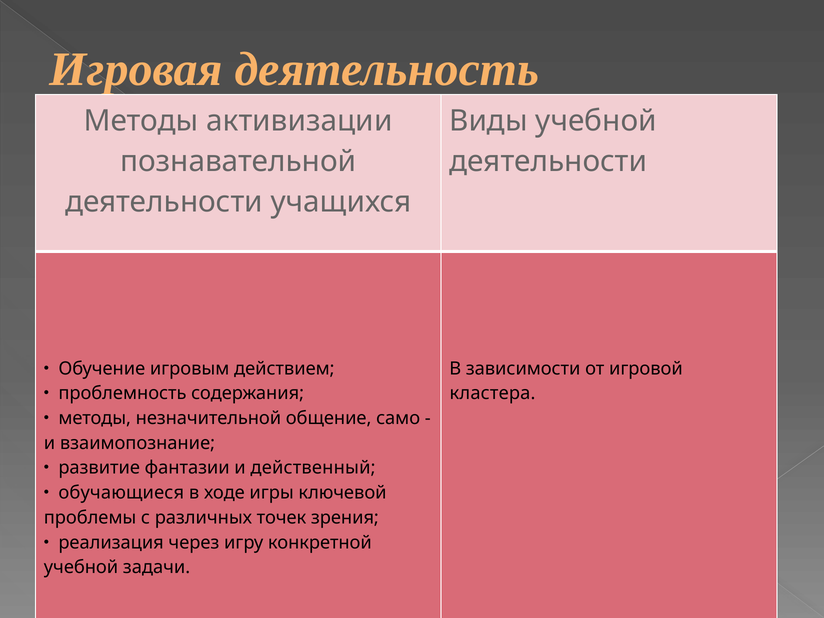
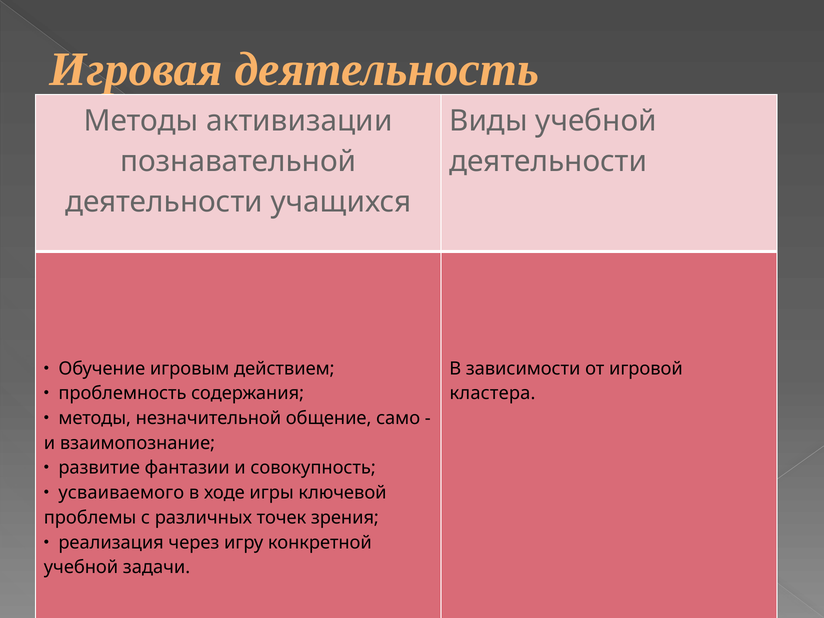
действенный: действенный -> совокупность
обучающиеся: обучающиеся -> усваиваемого
